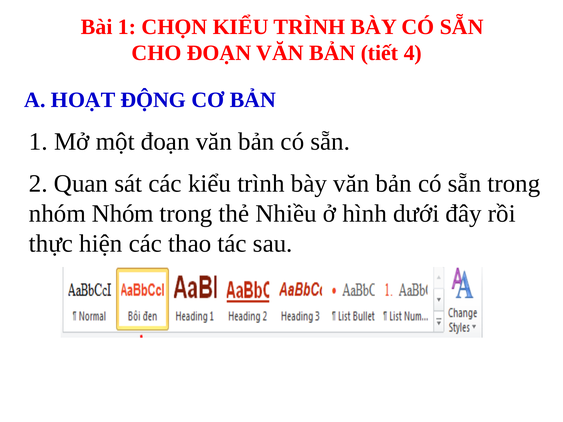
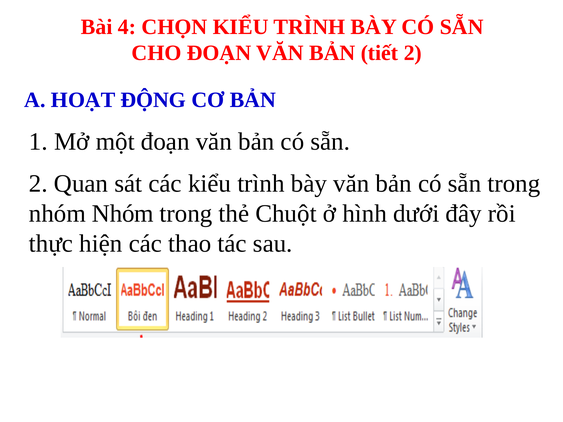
Bài 1: 1 -> 4
tiết 4: 4 -> 2
Nhiều: Nhiều -> Chuột
